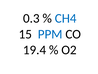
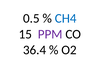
0.3: 0.3 -> 0.5
PPM colour: blue -> purple
19.4: 19.4 -> 36.4
